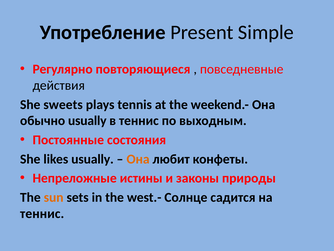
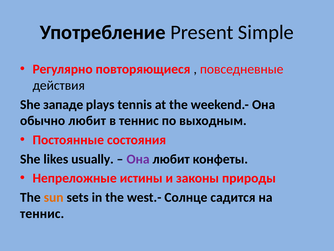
sweets: sweets -> западе
обычно usually: usually -> любит
Она at (138, 159) colour: orange -> purple
